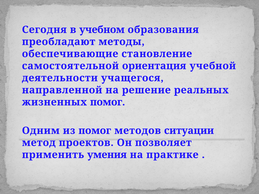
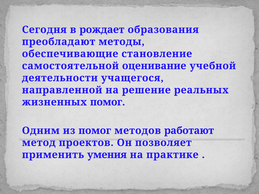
учебном: учебном -> рождает
ориентация: ориентация -> оценивание
ситуации: ситуации -> работают
